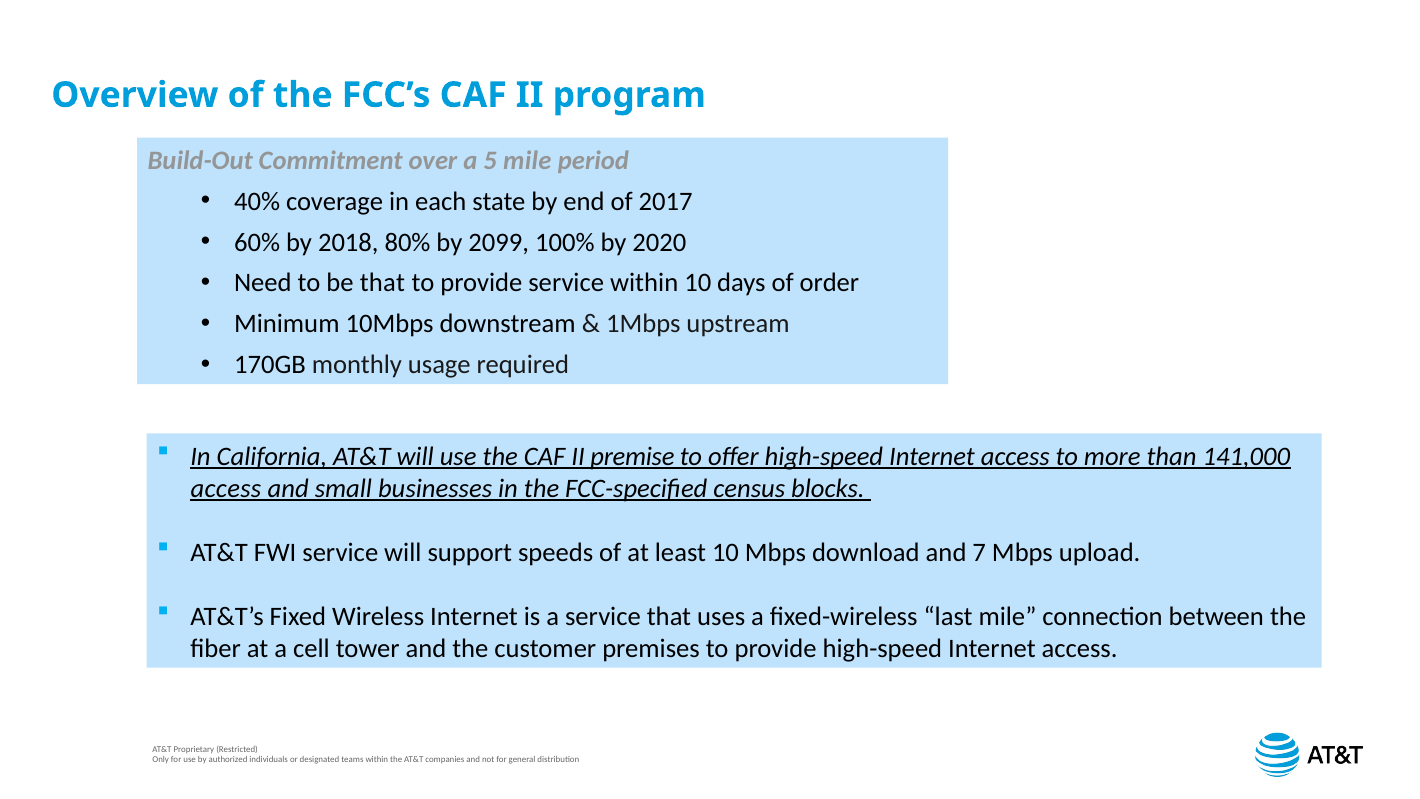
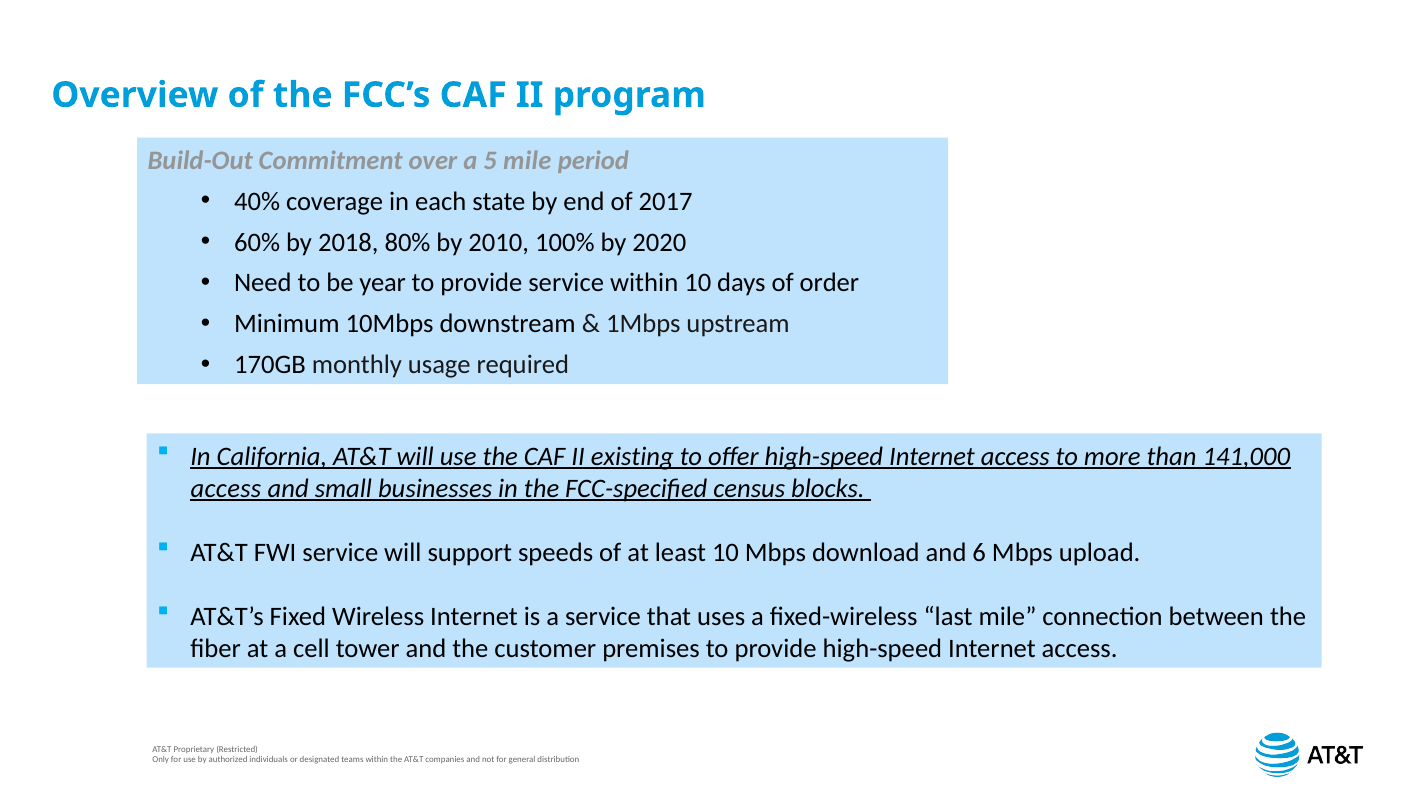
2099: 2099 -> 2010
be that: that -> year
premise: premise -> existing
7: 7 -> 6
